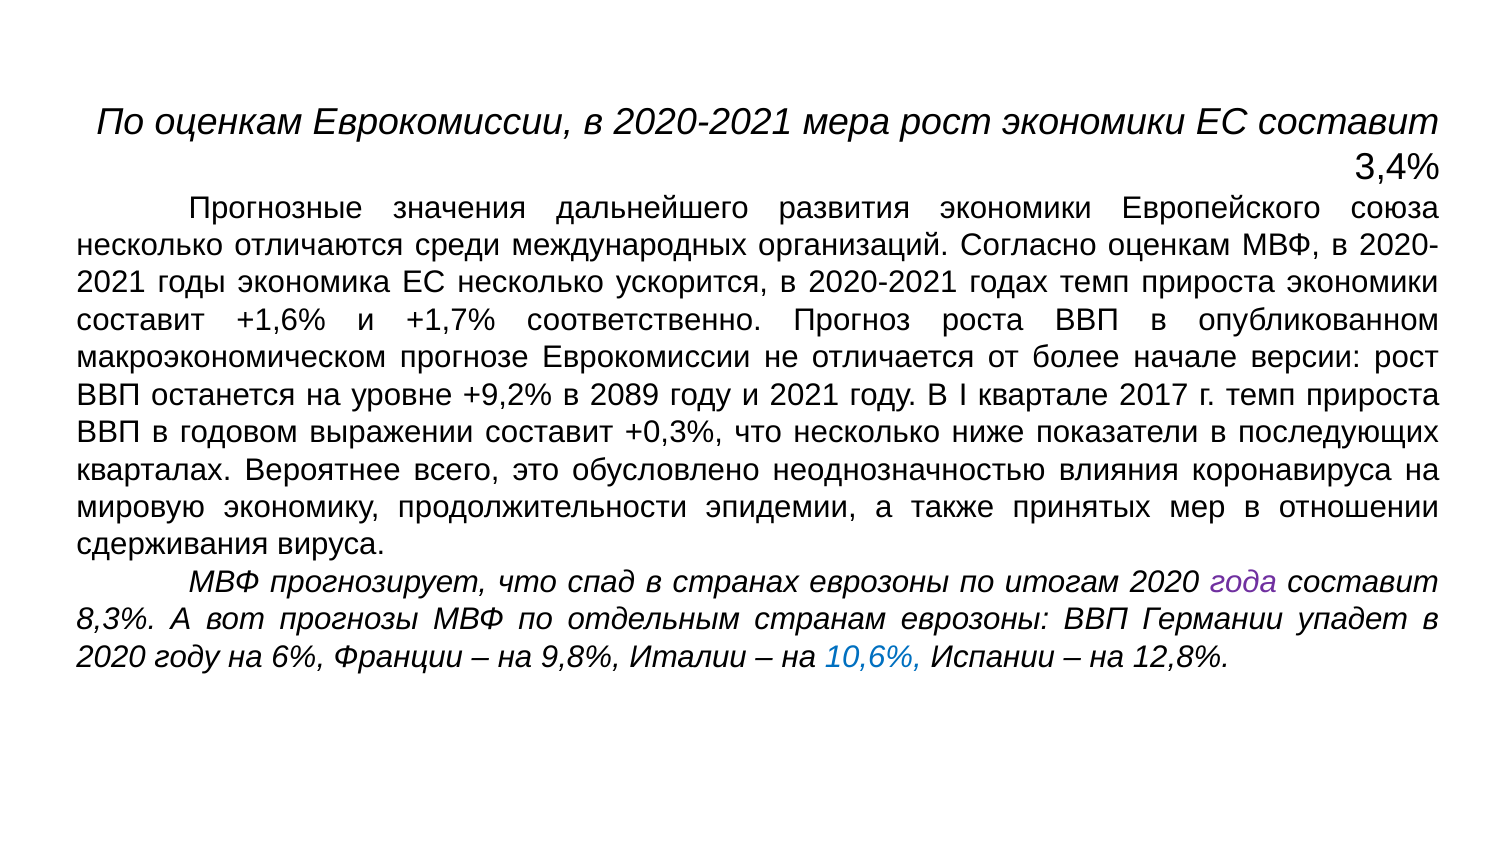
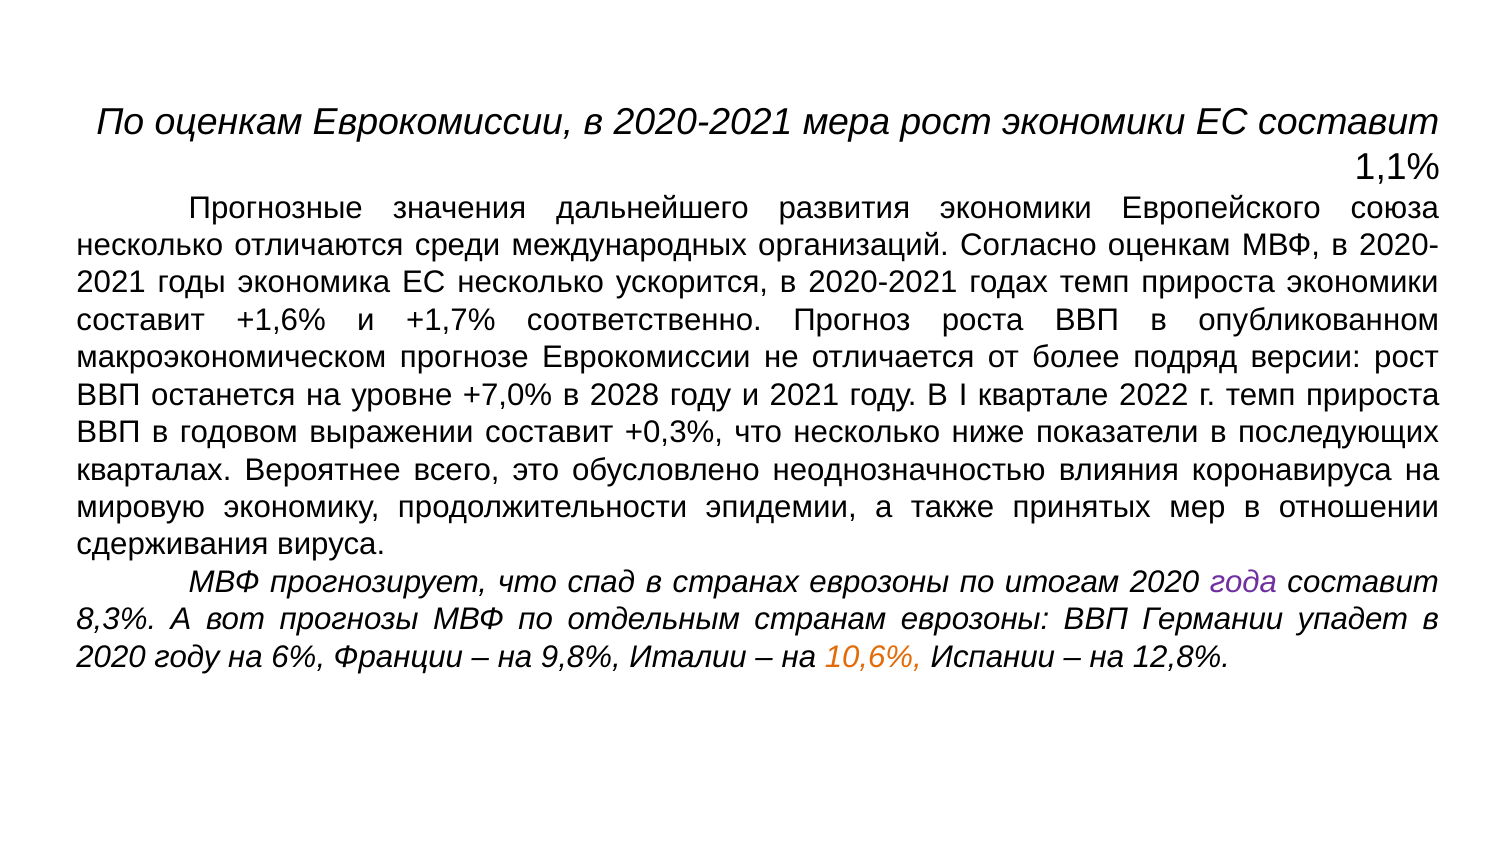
3,4%: 3,4% -> 1,1%
начале: начале -> подряд
+9,2%: +9,2% -> +7,0%
2089: 2089 -> 2028
2017: 2017 -> 2022
10,6% colour: blue -> orange
